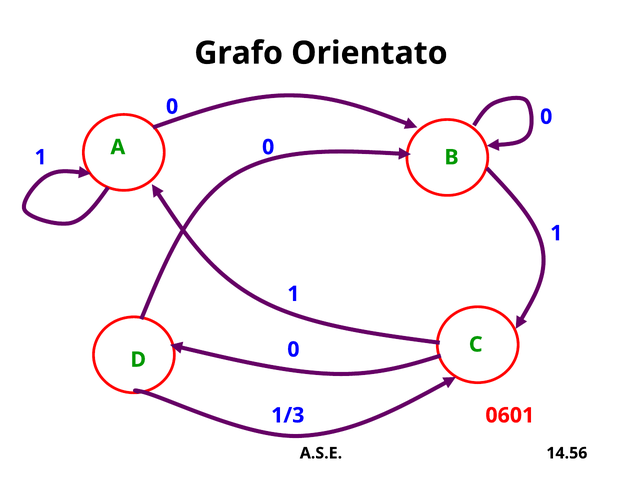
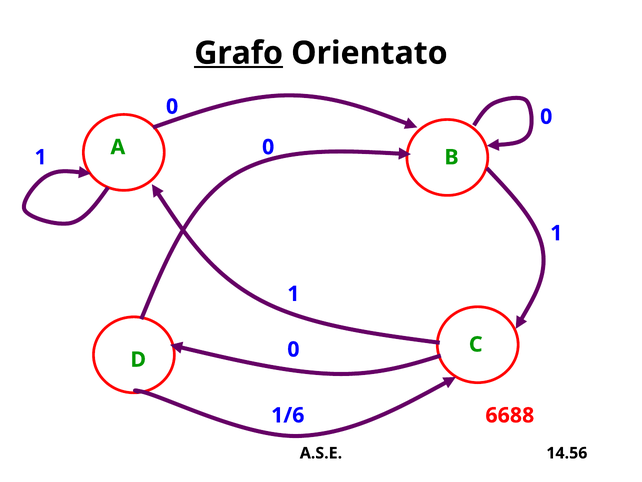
Grafo underline: none -> present
1/3: 1/3 -> 1/6
0601: 0601 -> 6688
